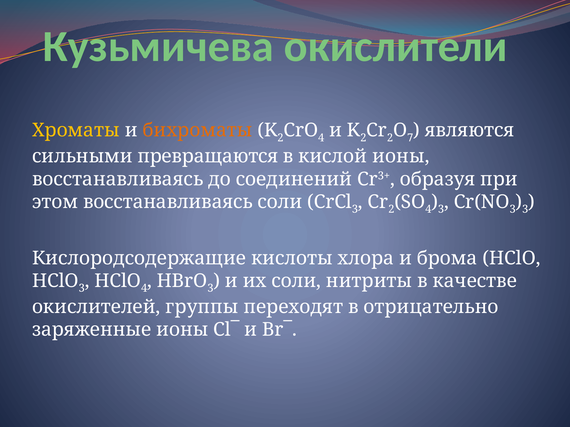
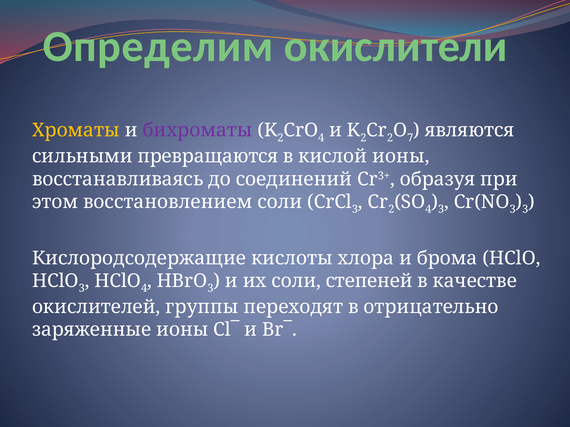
Кузьмичева: Кузьмичева -> Определим
бихроматы colour: orange -> purple
этом восстанавливаясь: восстанавливаясь -> восстановлением
нитриты: нитриты -> степеней
